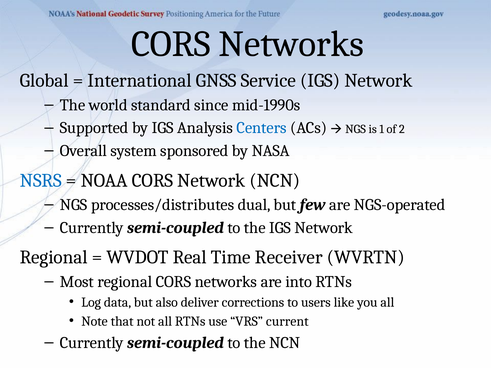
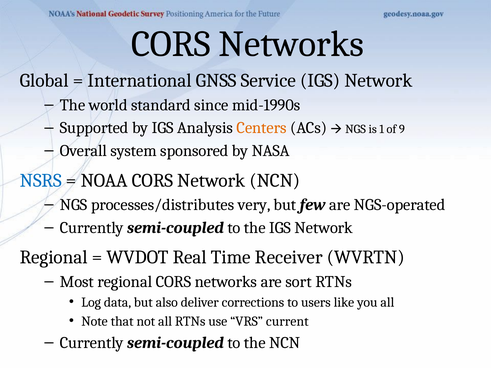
Centers colour: blue -> orange
2: 2 -> 9
dual: dual -> very
into: into -> sort
